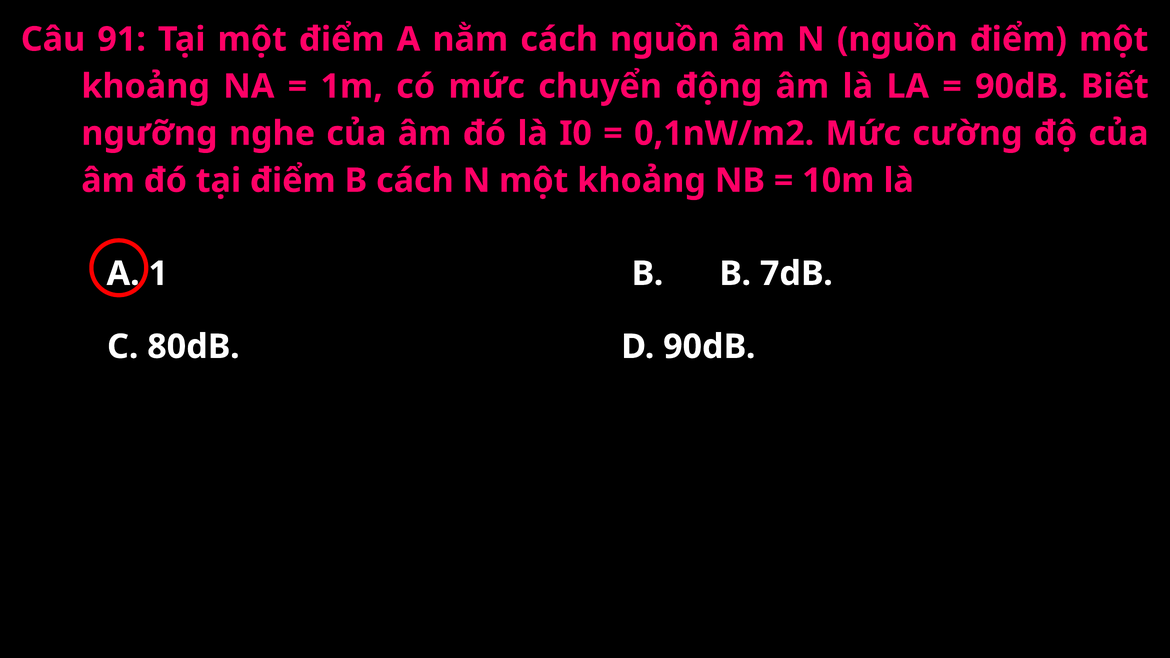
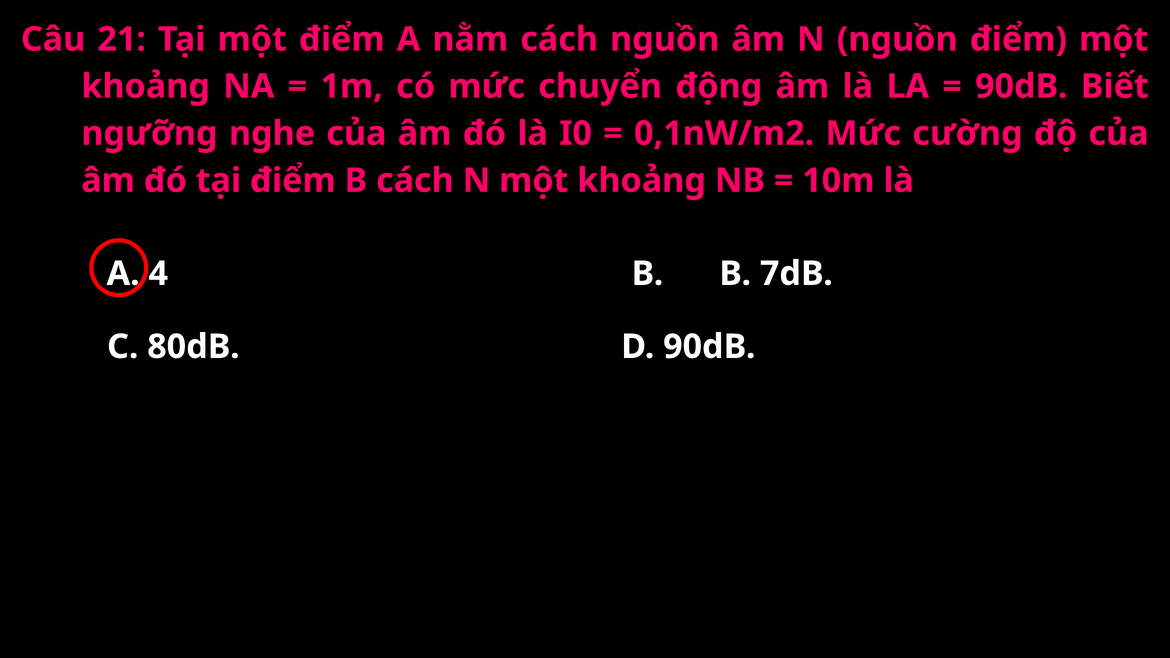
91: 91 -> 21
1: 1 -> 4
